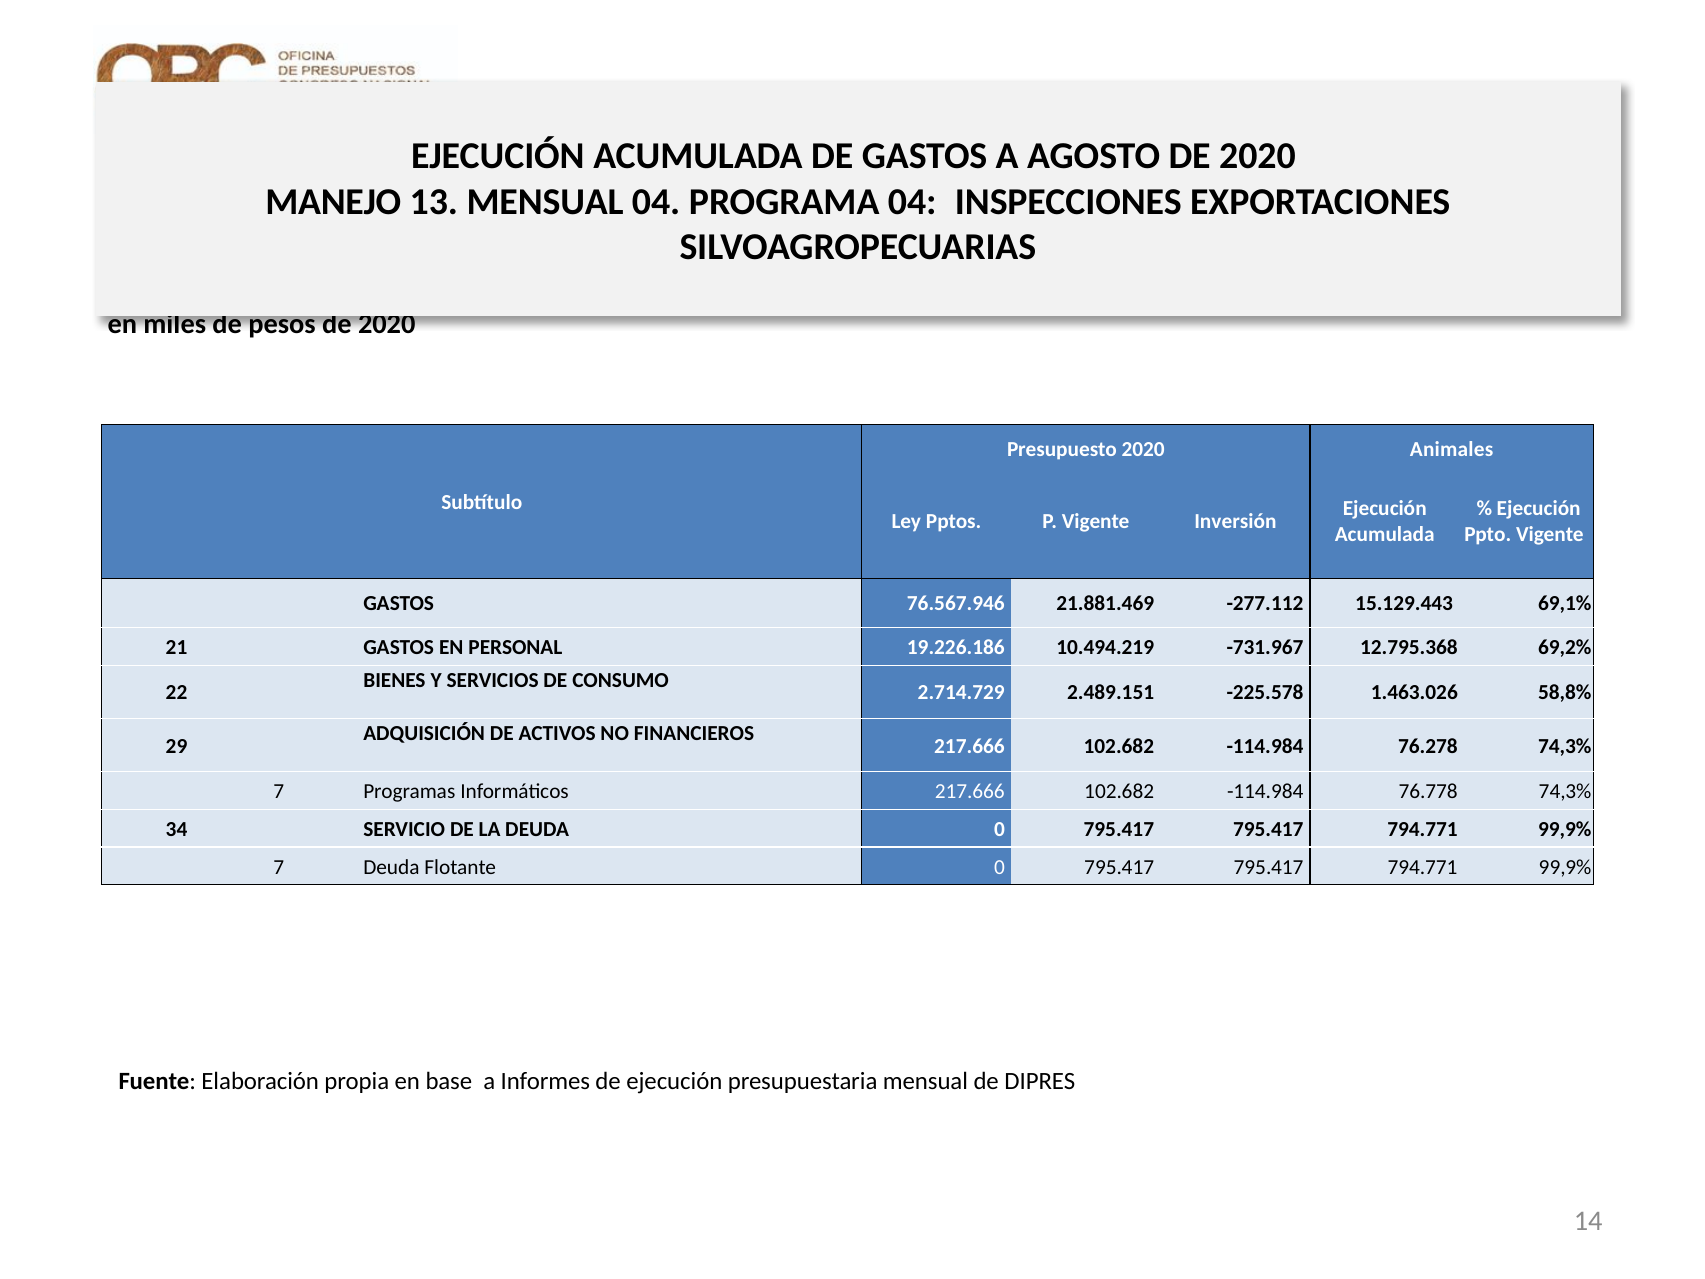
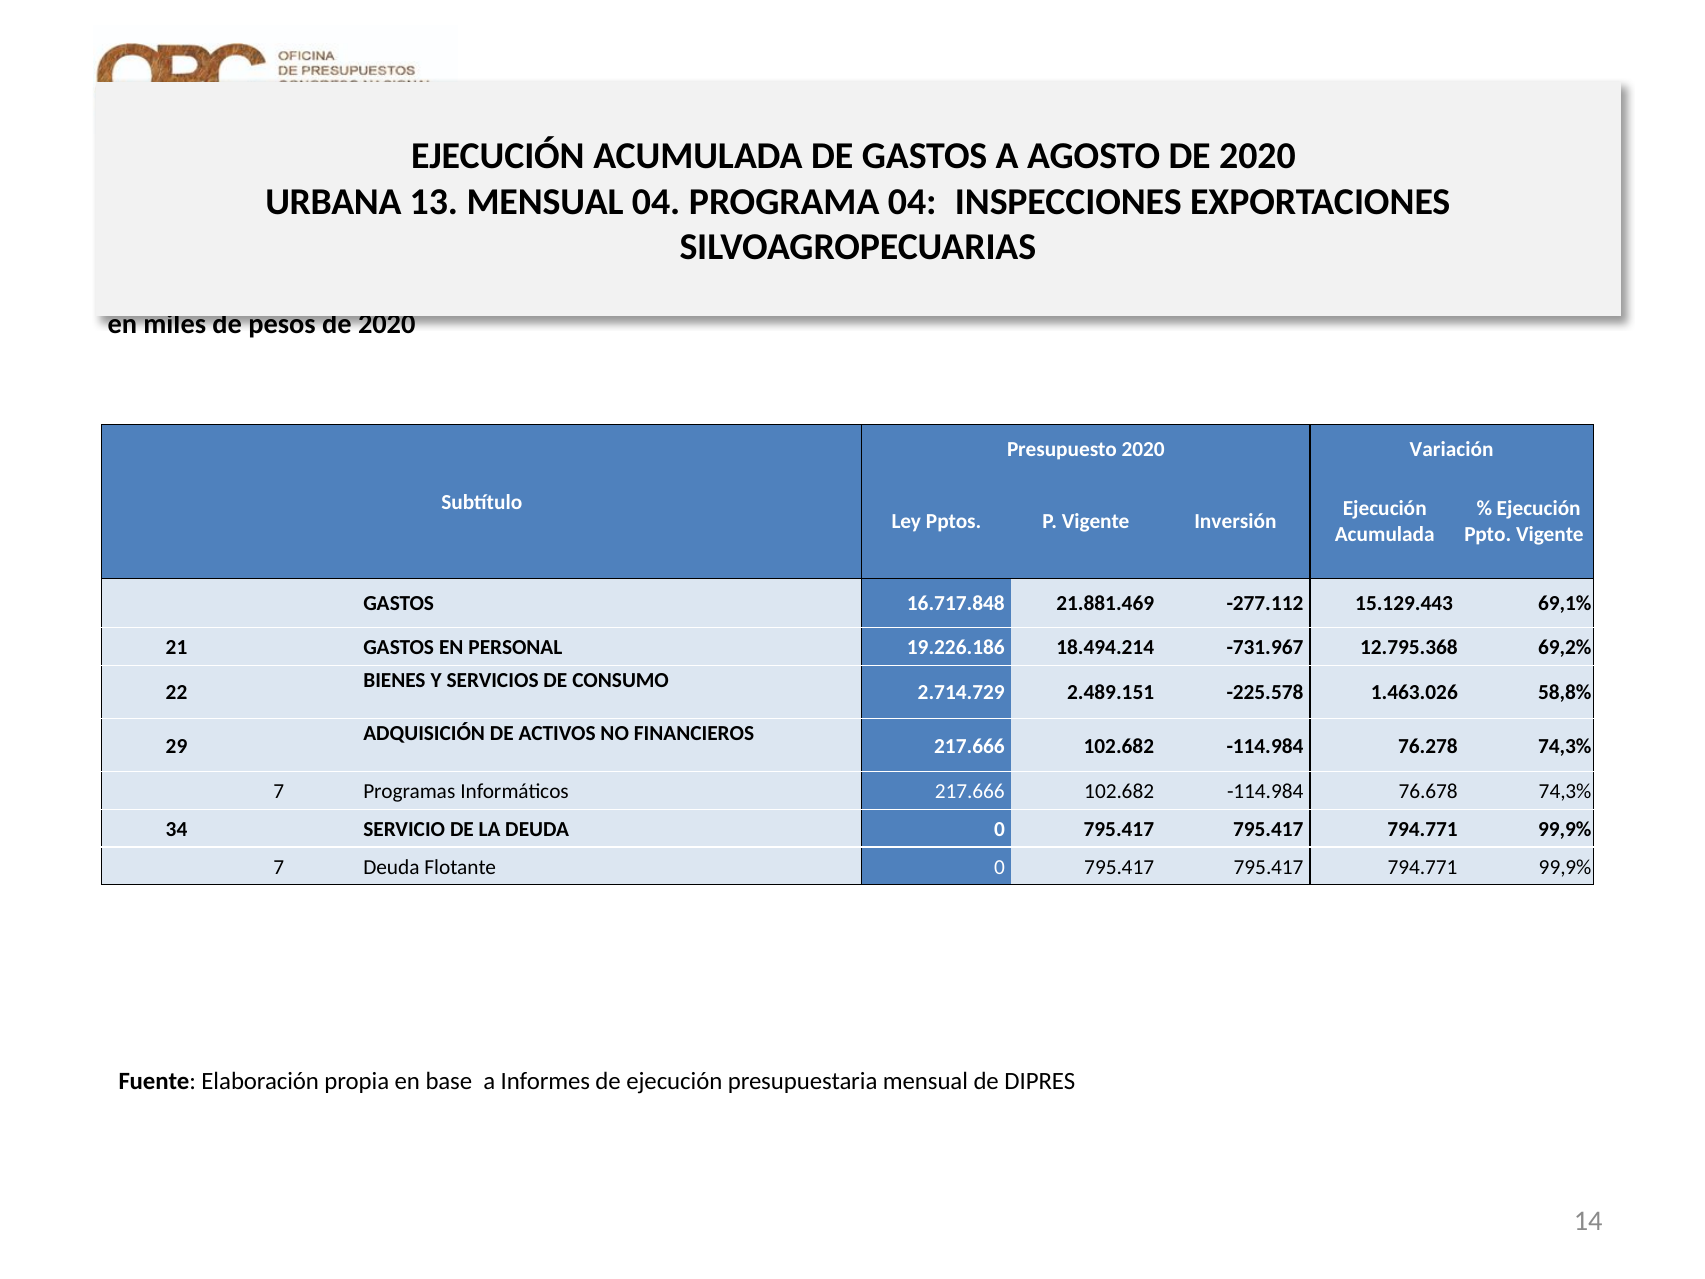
MANEJO: MANEJO -> URBANA
Animales: Animales -> Variación
76.567.946: 76.567.946 -> 16.717.848
10.494.219: 10.494.219 -> 18.494.214
76.778: 76.778 -> 76.678
